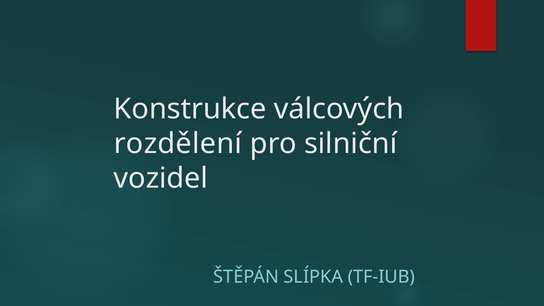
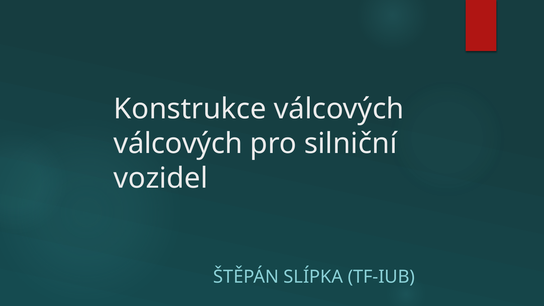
rozdělení at (178, 144): rozdělení -> válcových
